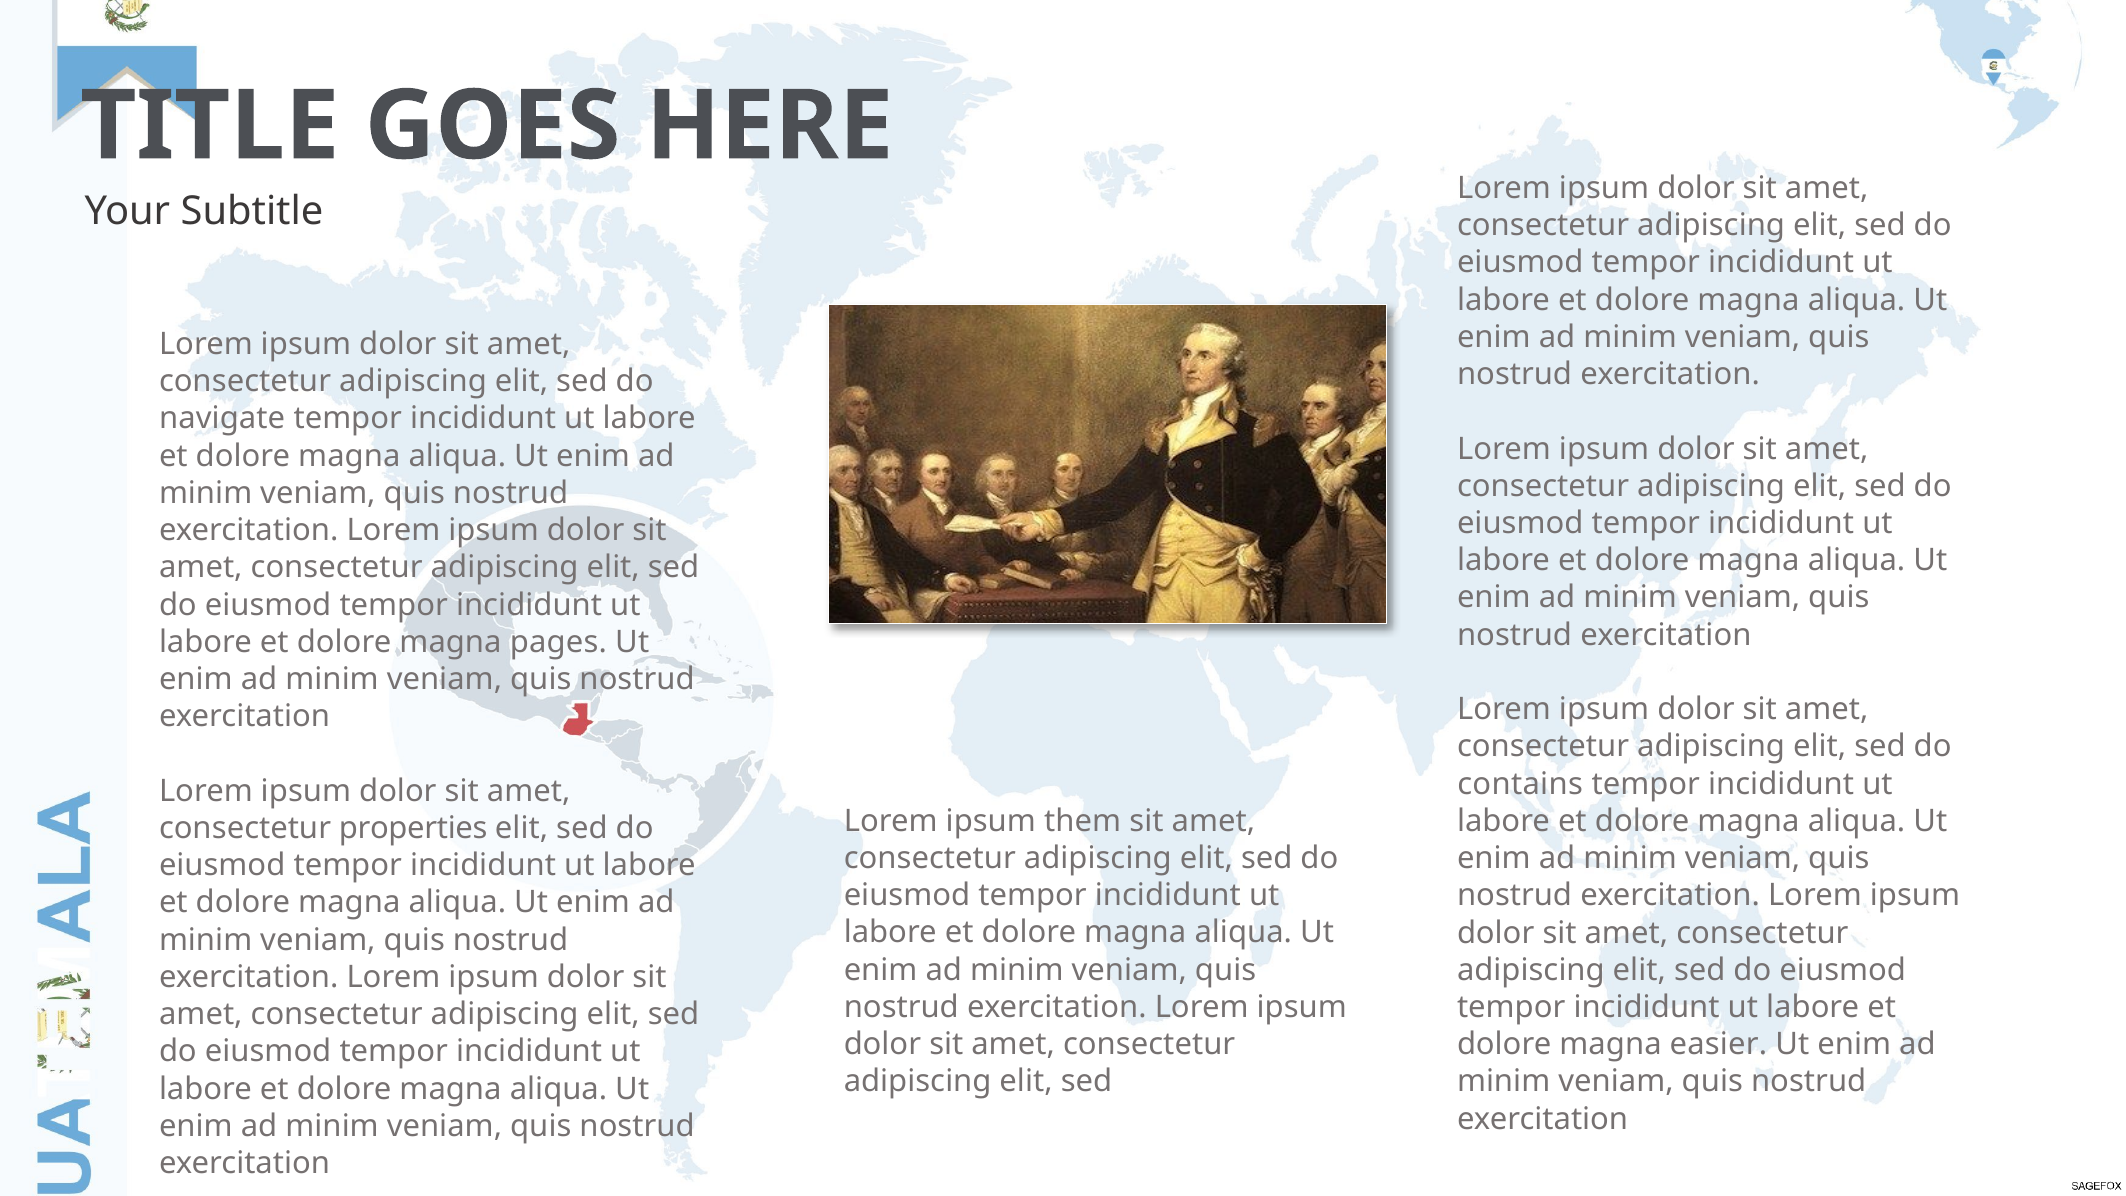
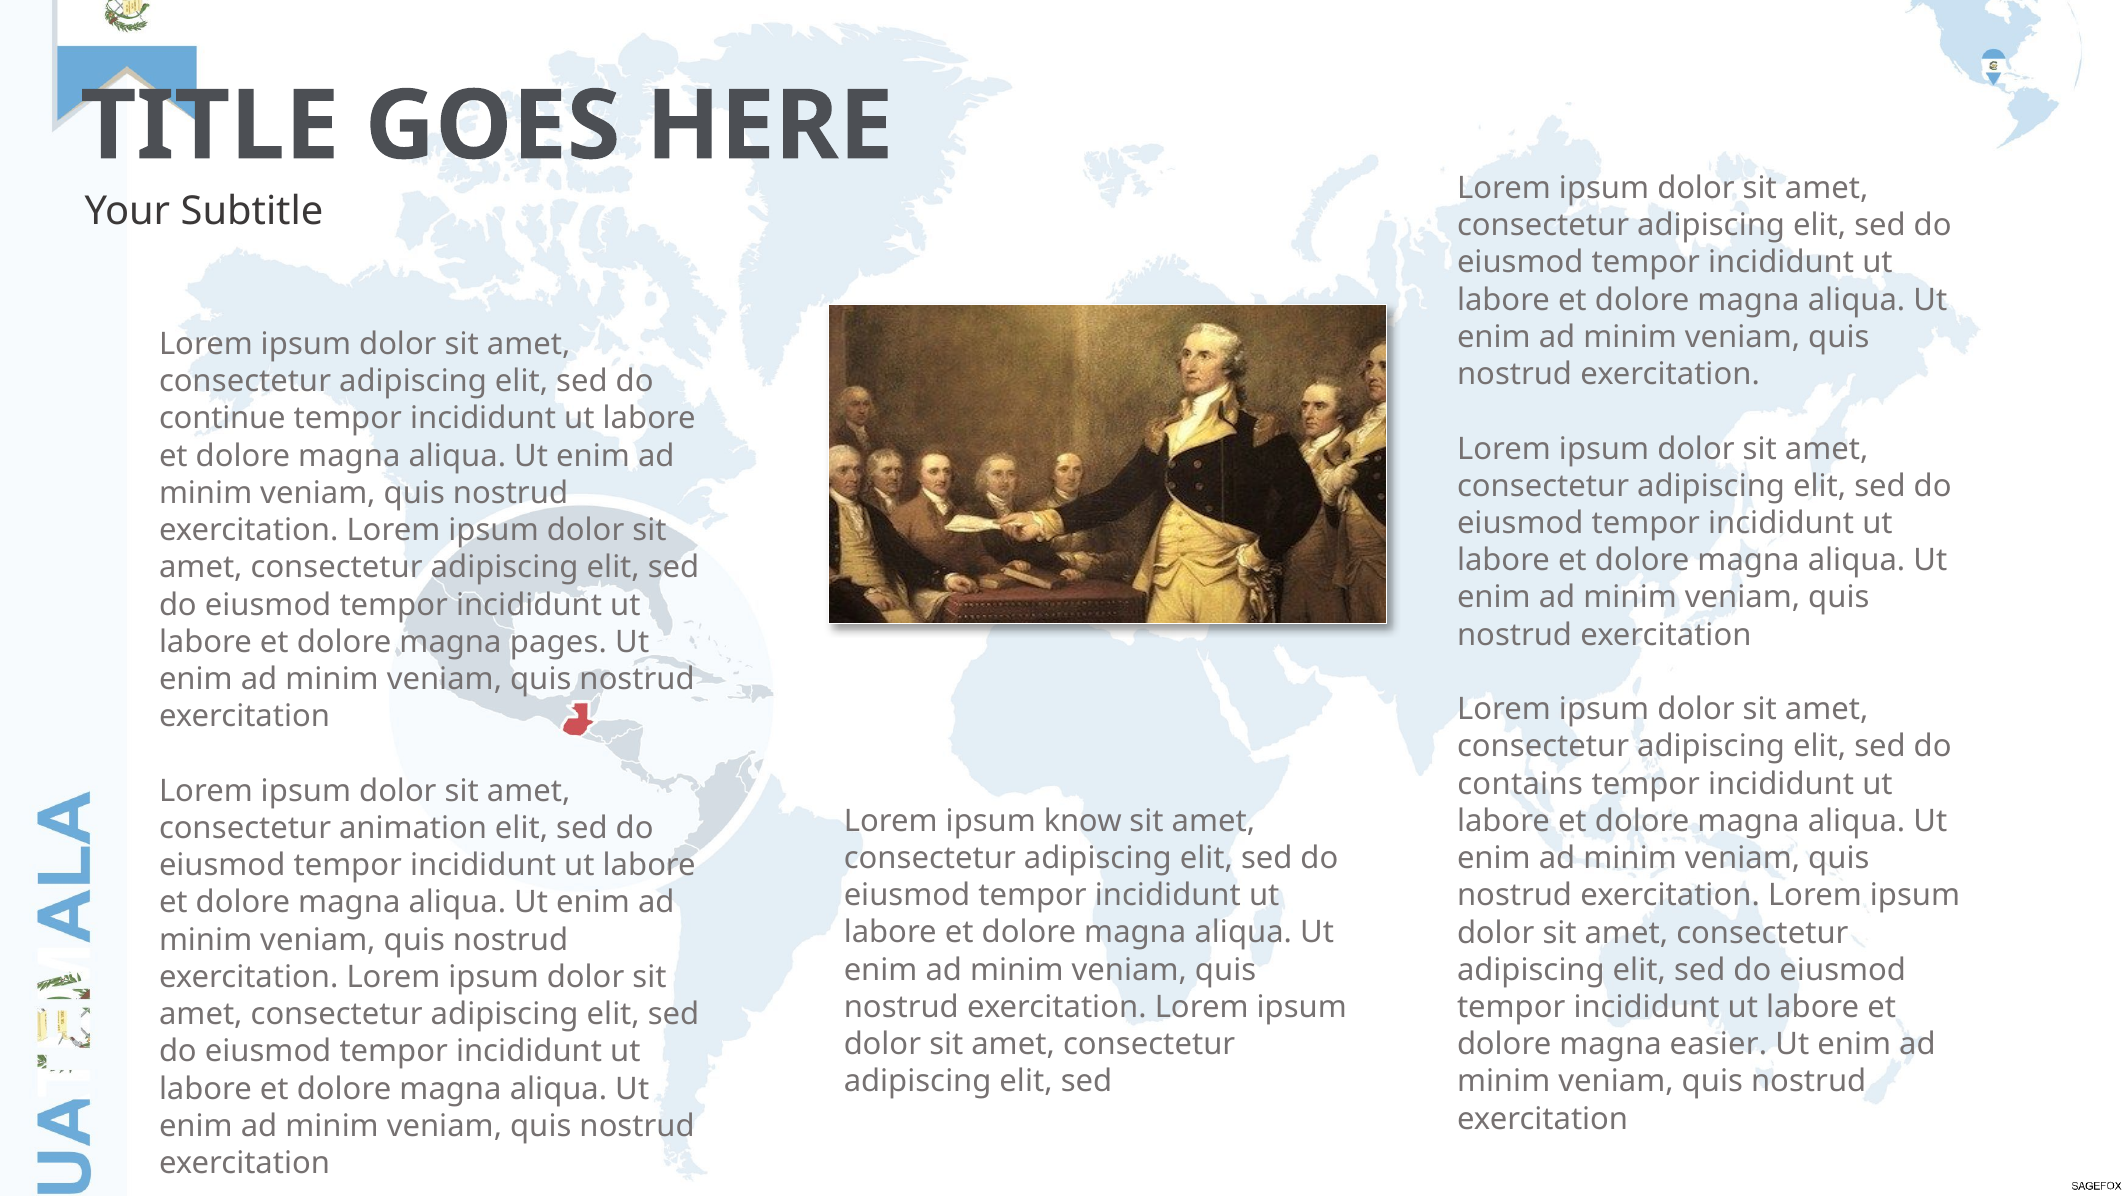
navigate: navigate -> continue
them: them -> know
properties: properties -> animation
